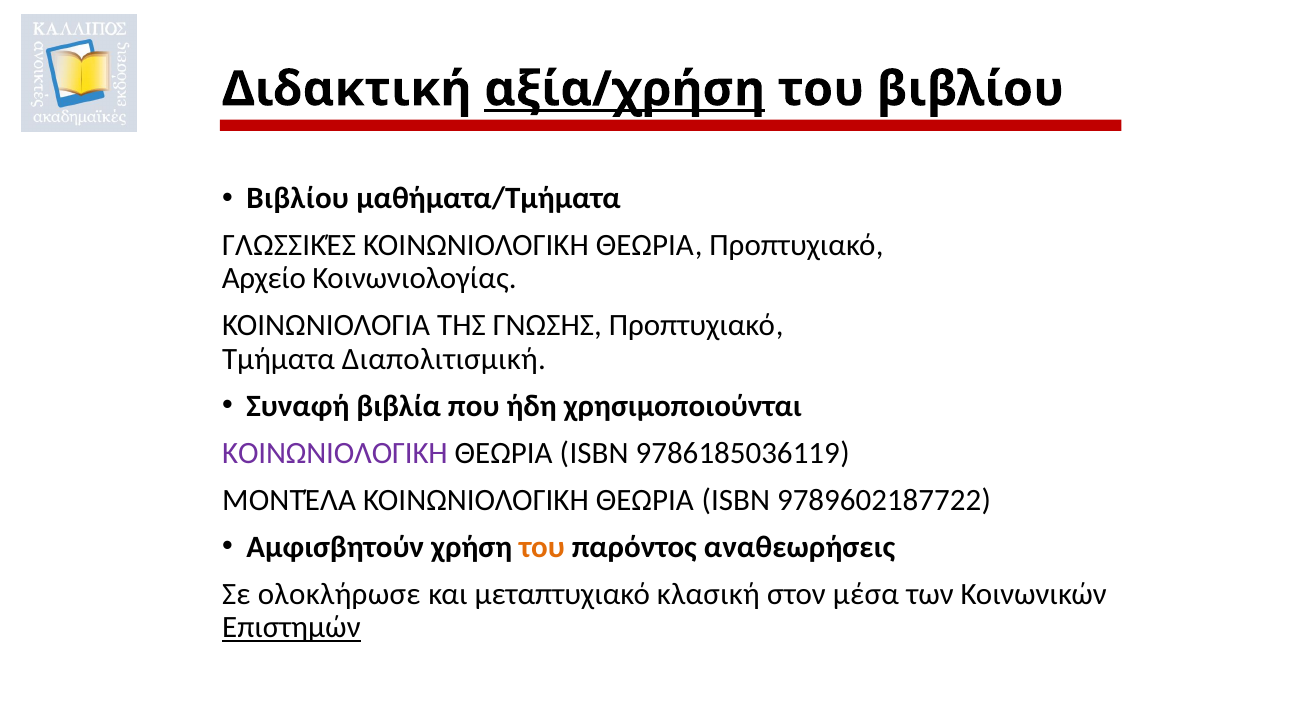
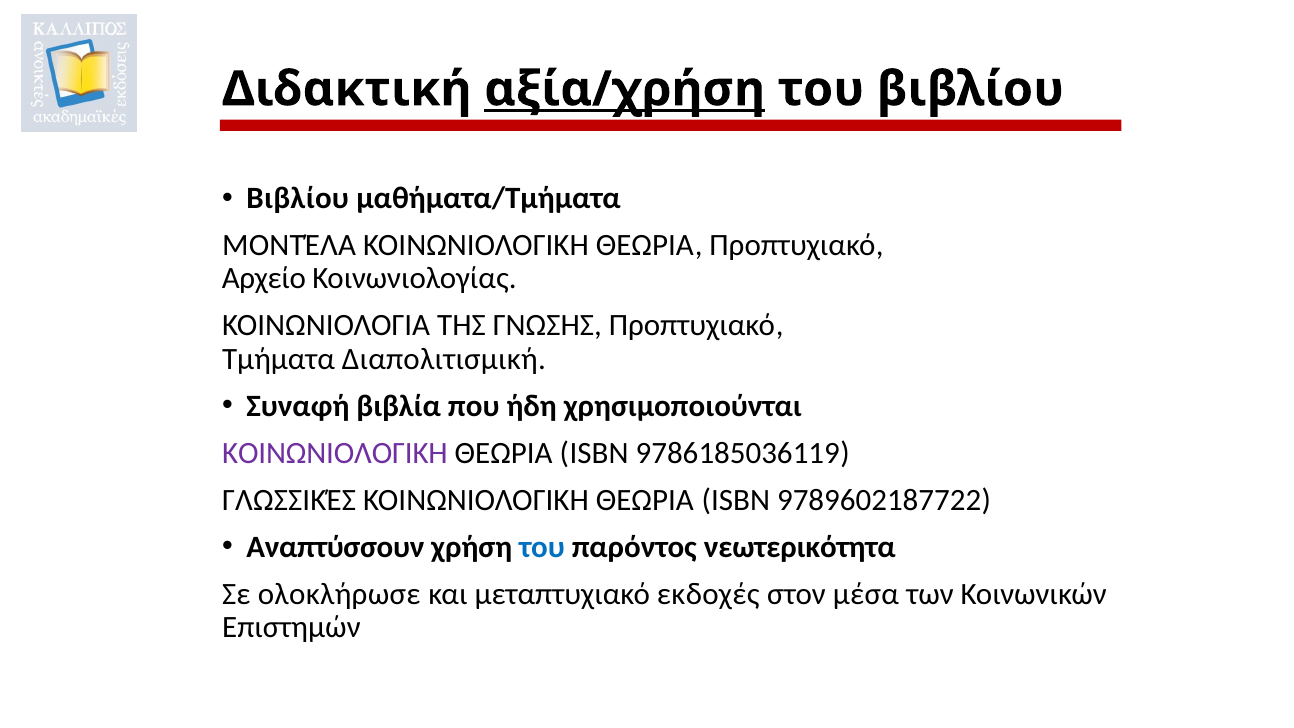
ΓΛΩΣΣΙΚΈΣ: ΓΛΩΣΣΙΚΈΣ -> ΜΟΝΤΈΛΑ
ΜΟΝΤΈΛΑ: ΜΟΝΤΈΛΑ -> ΓΛΩΣΣΙΚΈΣ
Αμφισβητούν: Αμφισβητούν -> Αναπτύσσουν
του at (542, 547) colour: orange -> blue
αναθεωρήσεις: αναθεωρήσεις -> νεωτερικότητα
κλασική: κλασική -> εκδοχές
Επιστημών underline: present -> none
